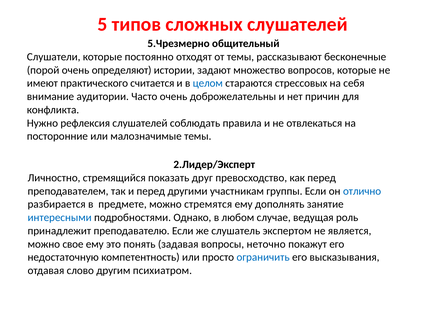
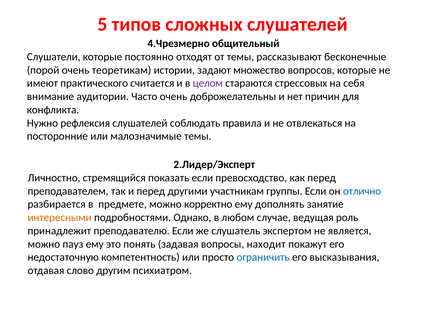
5.Чрезмерно: 5.Чрезмерно -> 4.Чрезмерно
определяют: определяют -> теоретикам
целом colour: blue -> purple
показать друг: друг -> если
стремятся: стремятся -> корректно
интересными colour: blue -> orange
свое: свое -> пауз
неточно: неточно -> находит
